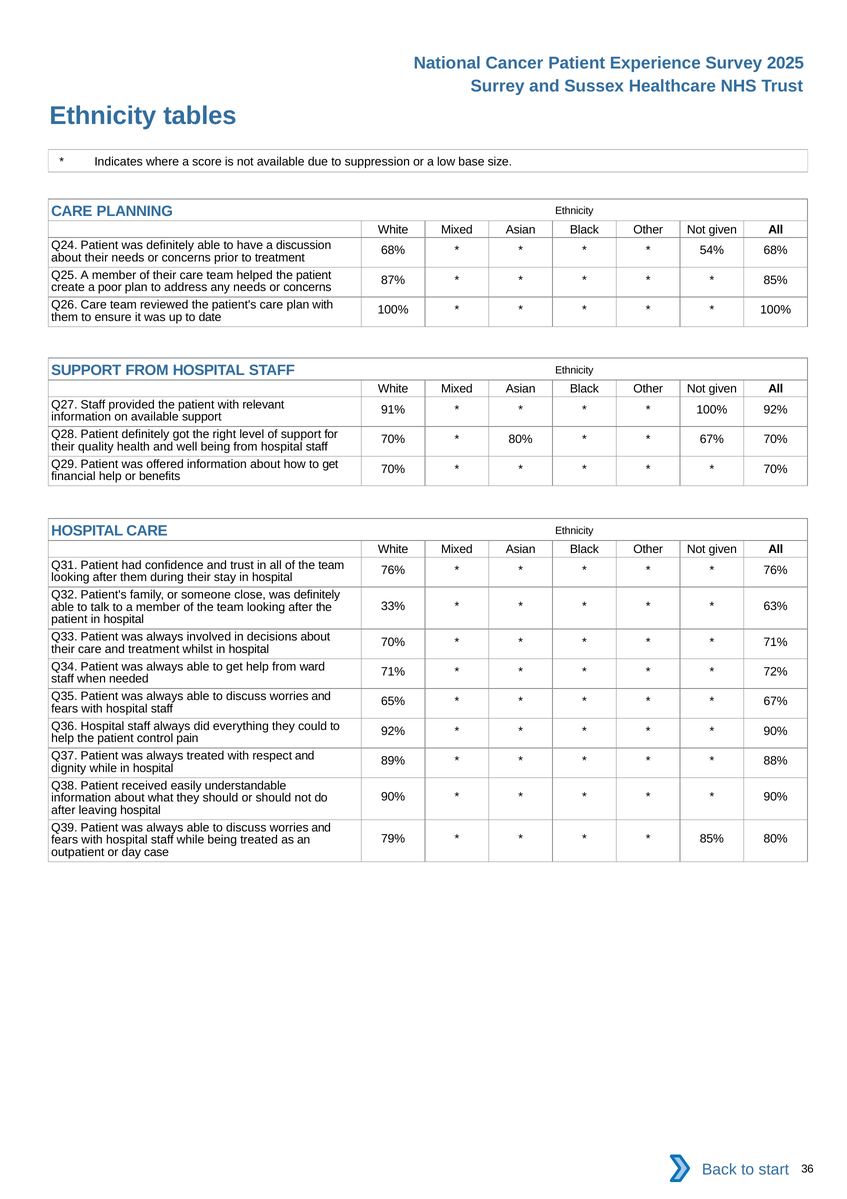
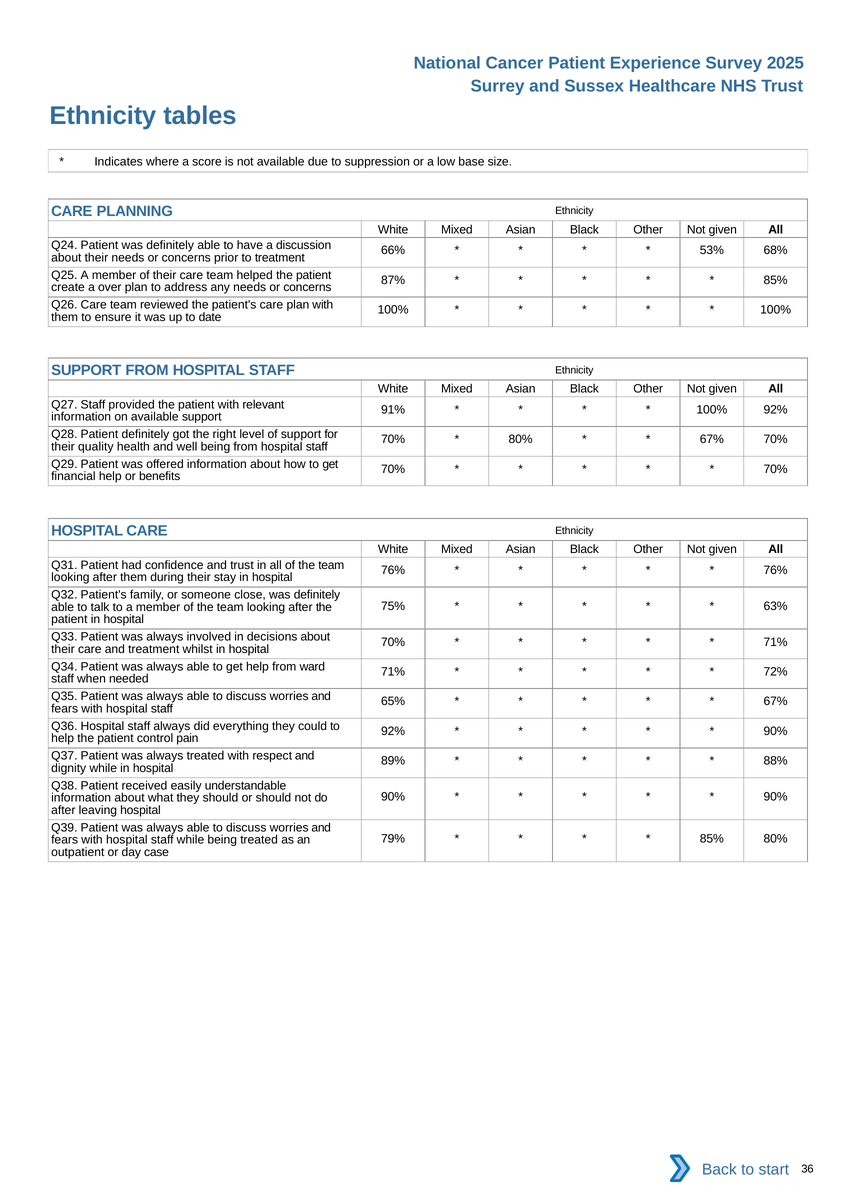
68% at (393, 250): 68% -> 66%
54%: 54% -> 53%
poor: poor -> over
33%: 33% -> 75%
